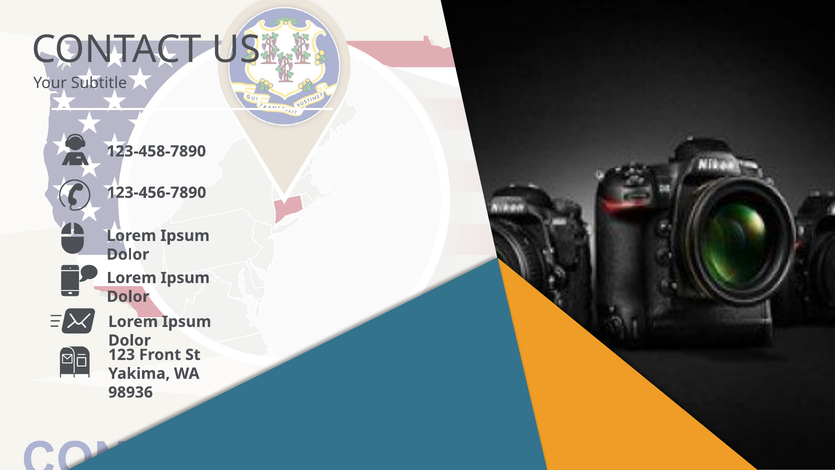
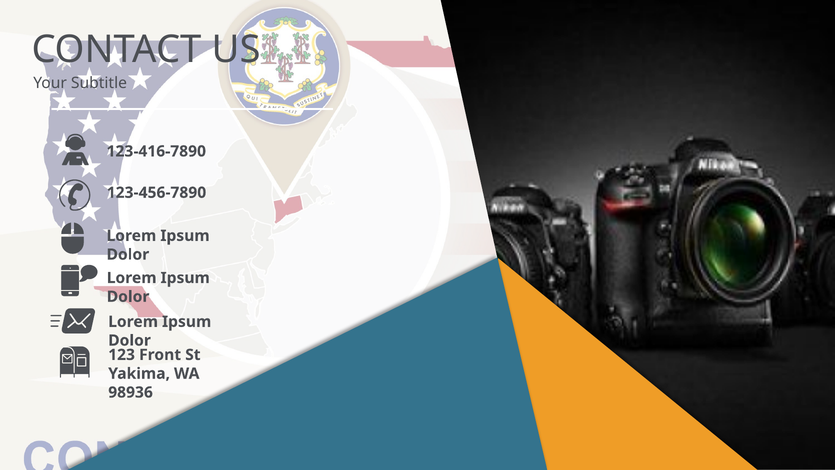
123-458-7890: 123-458-7890 -> 123-416-7890
